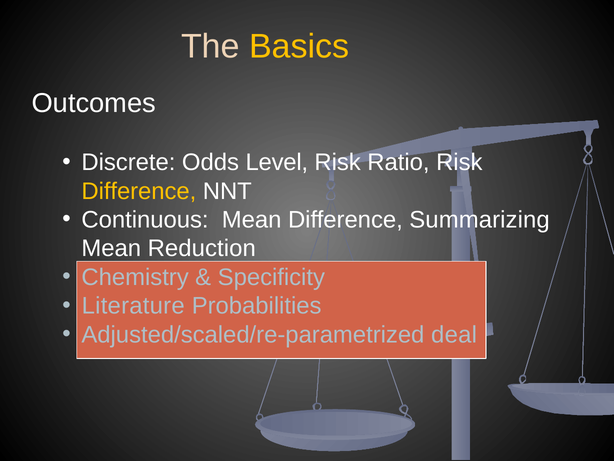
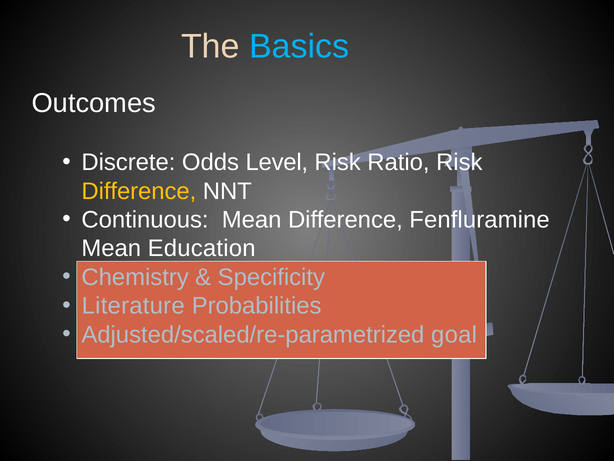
Basics colour: yellow -> light blue
Summarizing: Summarizing -> Fenfluramine
Reduction: Reduction -> Education
deal: deal -> goal
